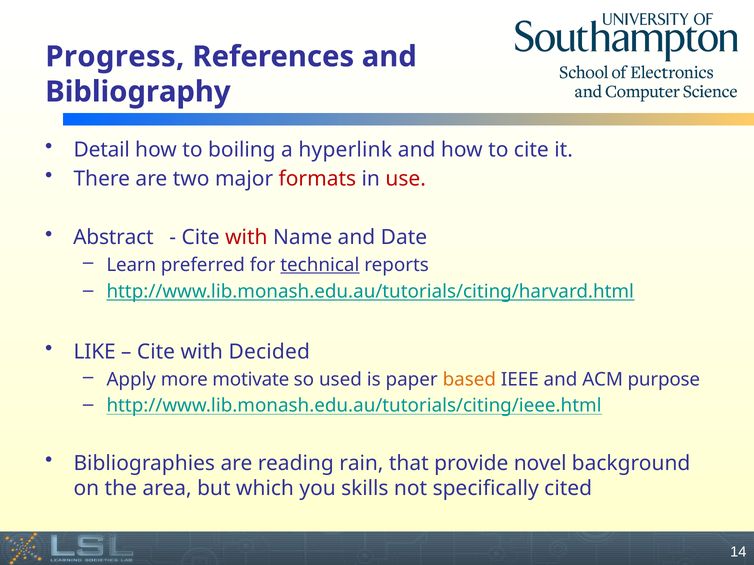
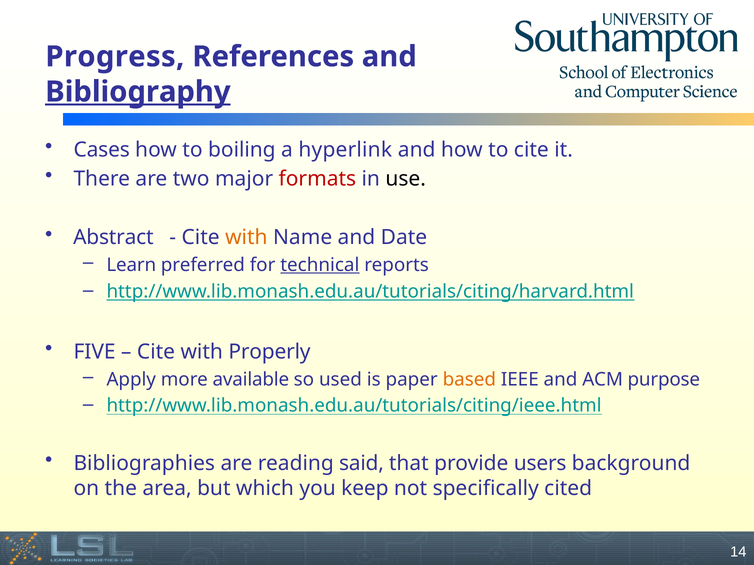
Bibliography underline: none -> present
Detail: Detail -> Cases
use colour: red -> black
with at (246, 238) colour: red -> orange
LIKE: LIKE -> FIVE
Decided: Decided -> Properly
motivate: motivate -> available
rain: rain -> said
novel: novel -> users
skills: skills -> keep
